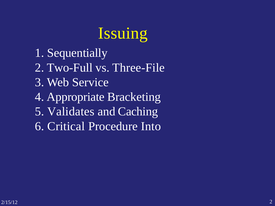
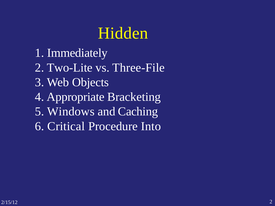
Issuing: Issuing -> Hidden
Sequentially: Sequentially -> Immediately
Two-Full: Two-Full -> Two-Lite
Service: Service -> Objects
Validates: Validates -> Windows
